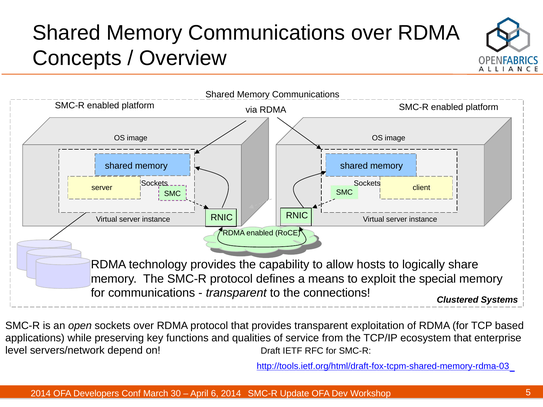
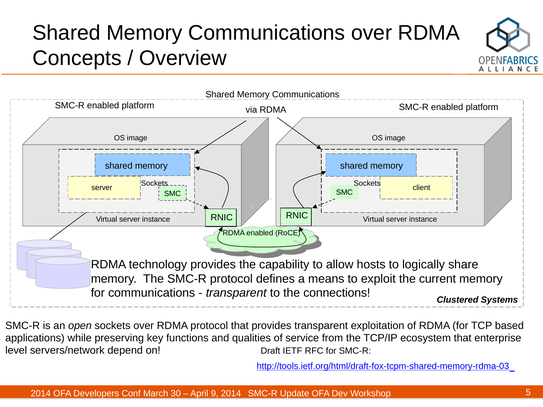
special: special -> current
6: 6 -> 9
